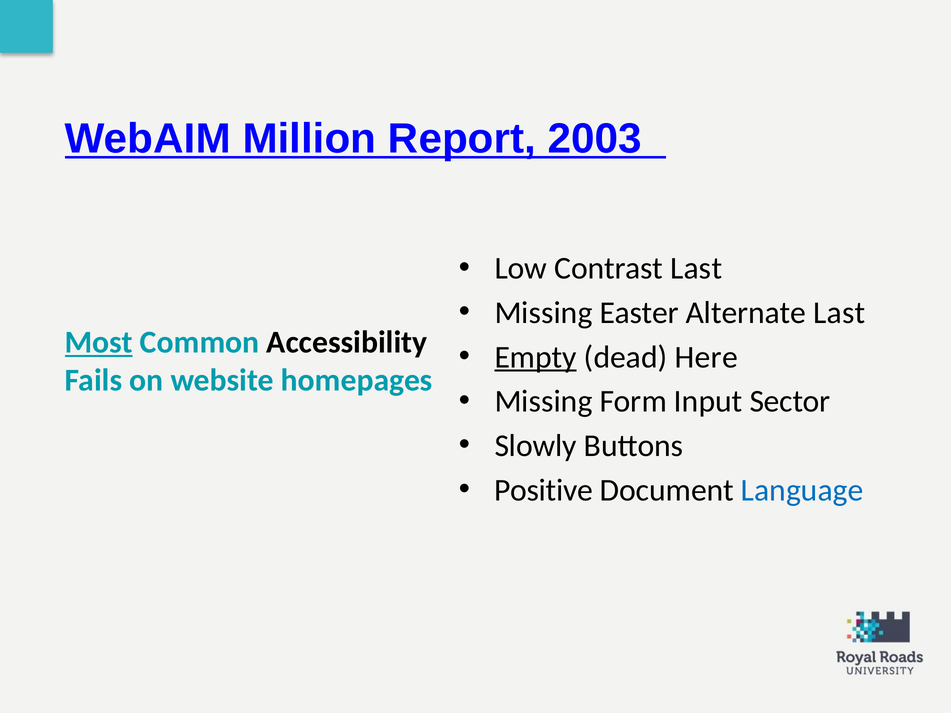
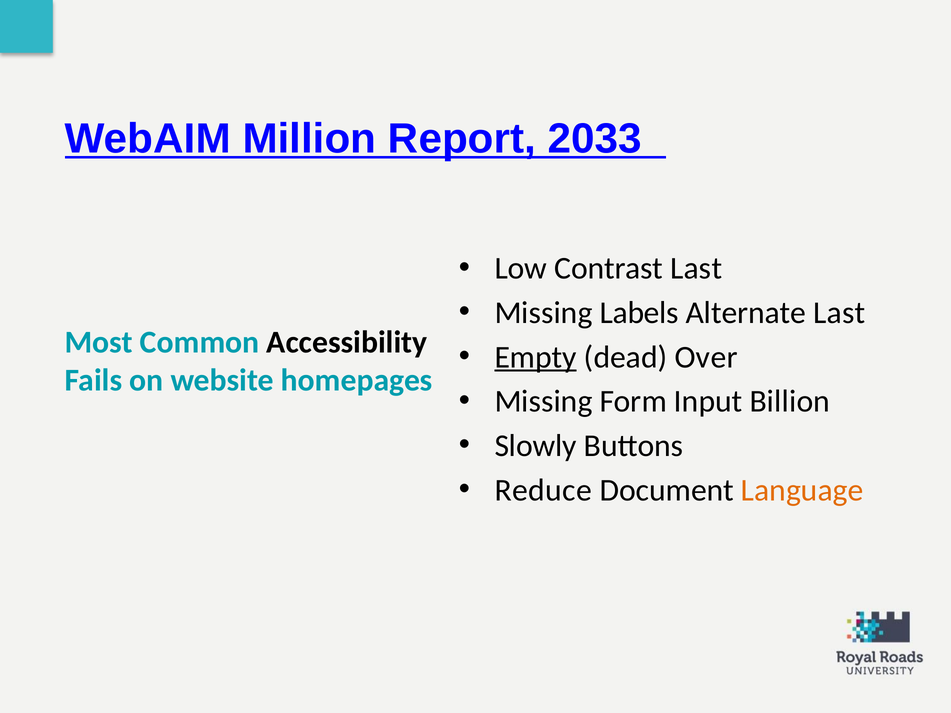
2003: 2003 -> 2033
Easter: Easter -> Labels
Most underline: present -> none
Here: Here -> Over
Sector: Sector -> Billion
Positive: Positive -> Reduce
Language colour: blue -> orange
